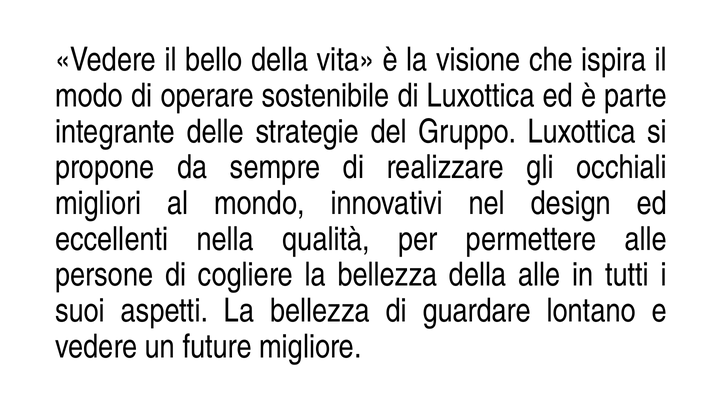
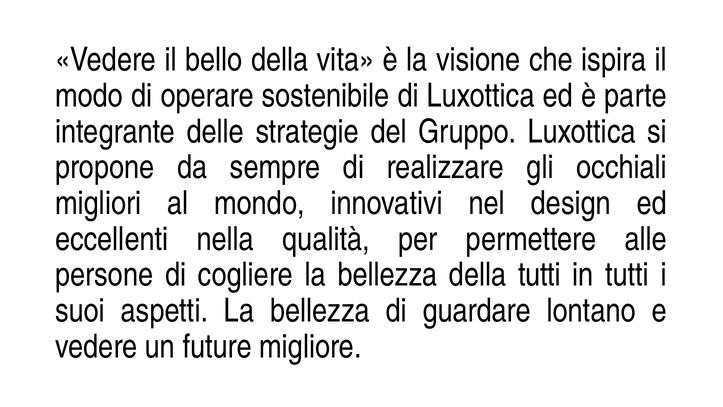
della alle: alle -> tutti
